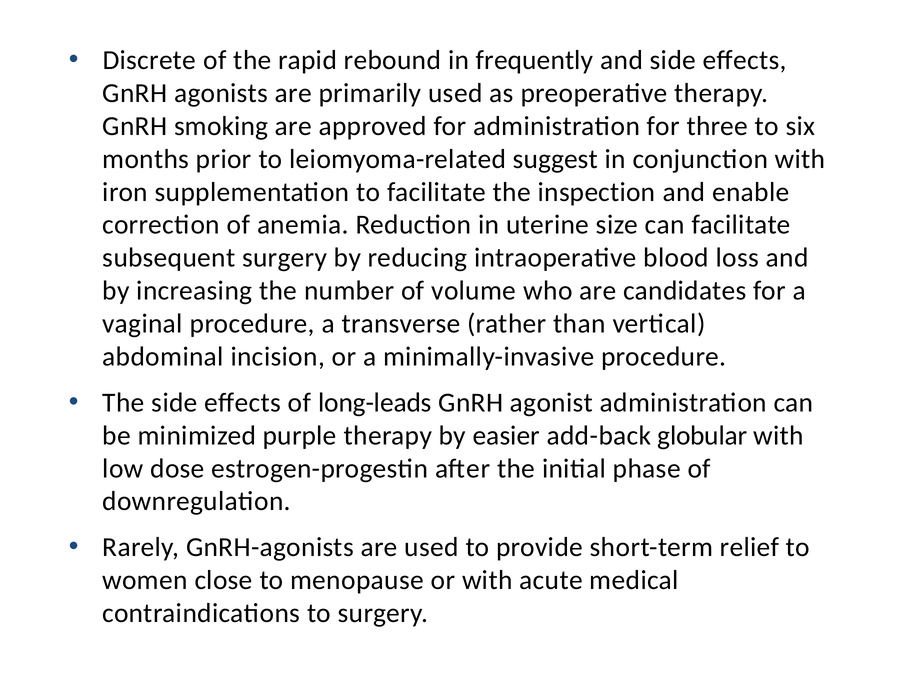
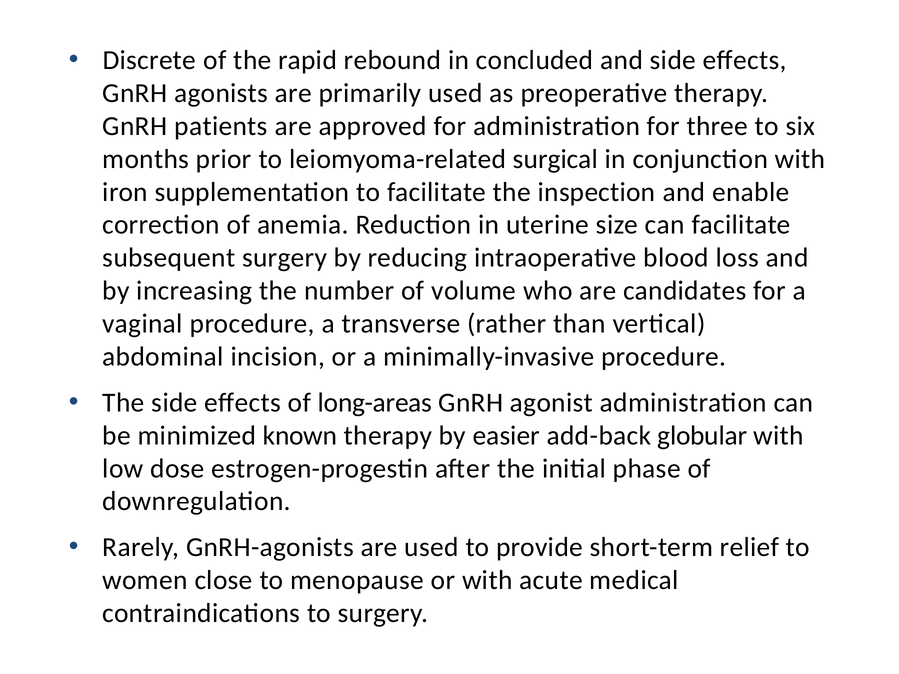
frequently: frequently -> concluded
smoking: smoking -> patients
suggest: suggest -> surgical
long-leads: long-leads -> long-areas
purple: purple -> known
